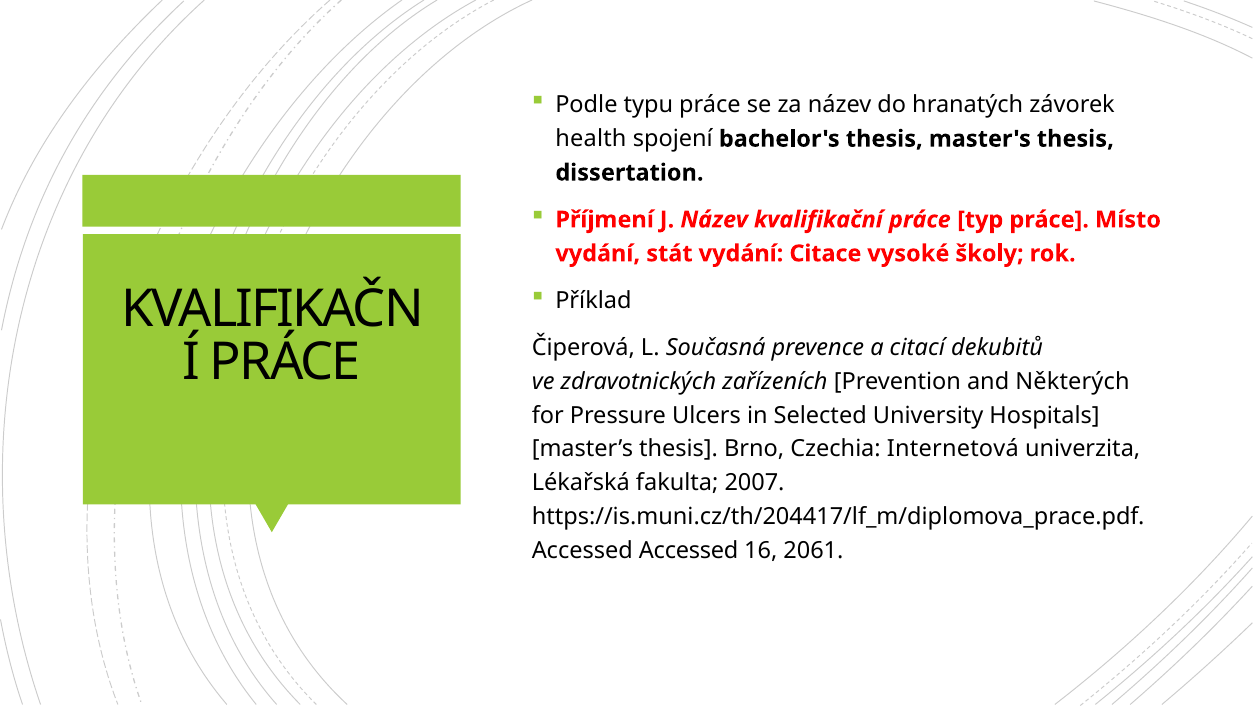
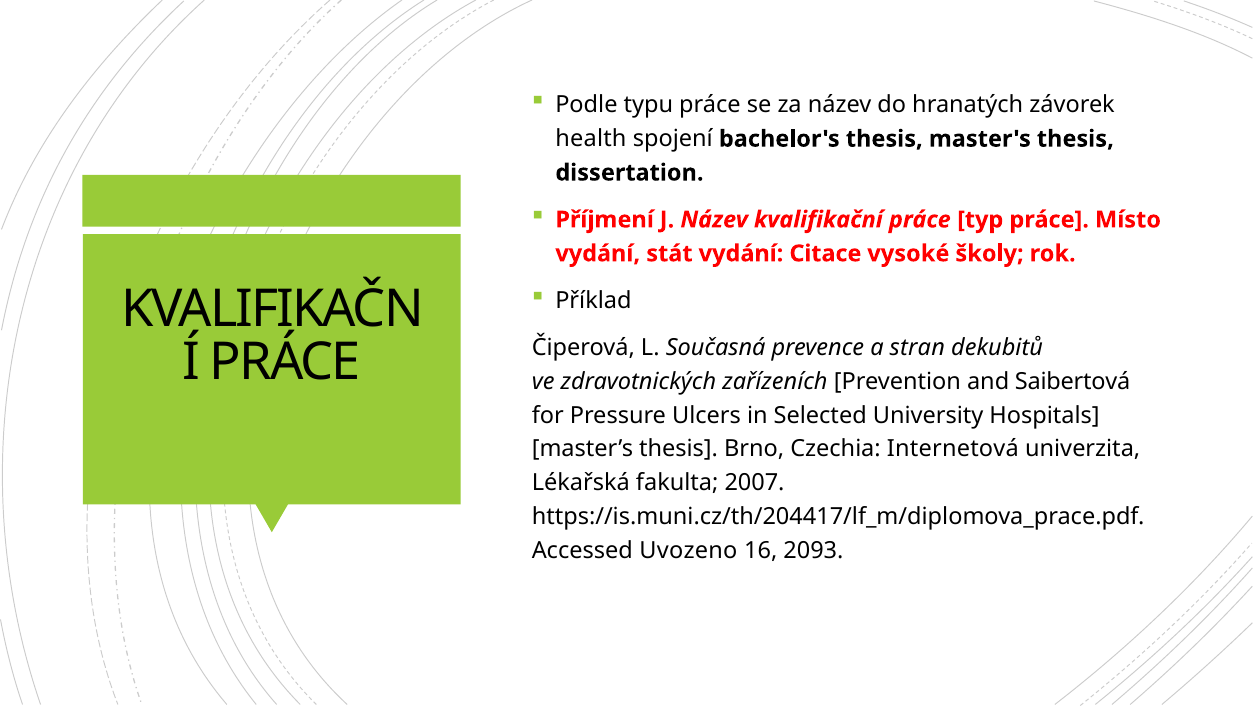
citací: citací -> stran
Některých: Některých -> Saibertová
Accessed Accessed: Accessed -> Uvozeno
2061: 2061 -> 2093
